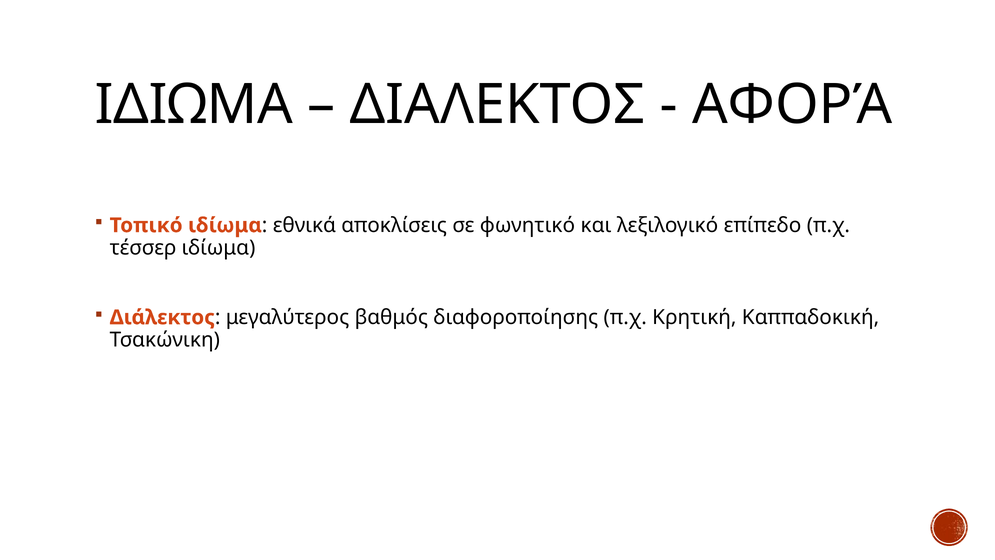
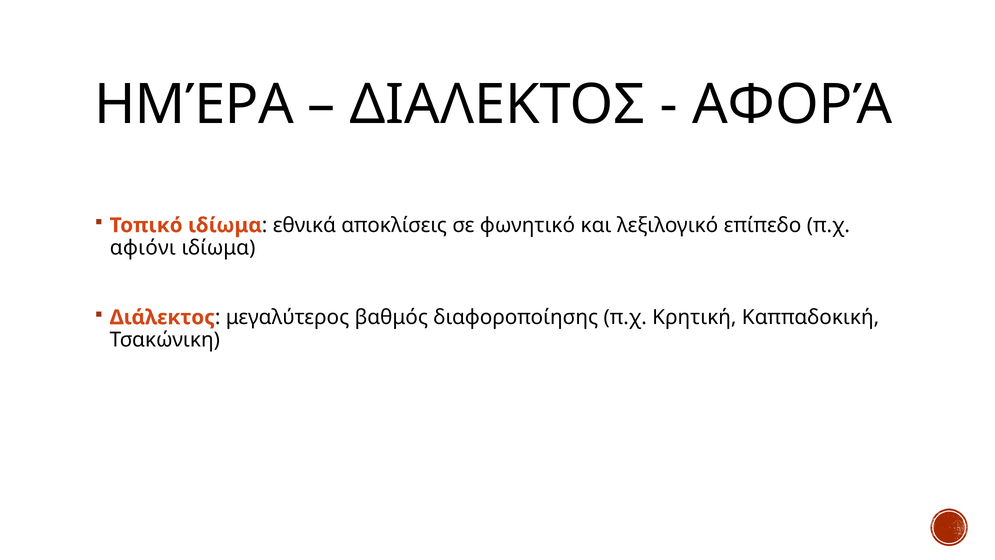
ΙΔΙΩΜΑ: ΙΔΙΩΜΑ -> ΗΜΈΡΑ
τέσσερ: τέσσερ -> αφιόνι
